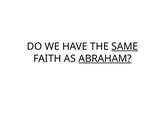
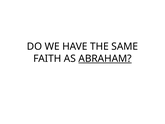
SAME underline: present -> none
